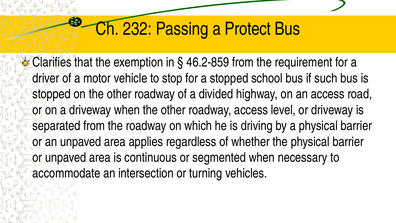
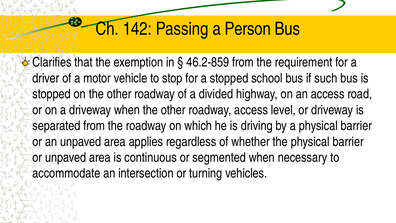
232: 232 -> 142
Protect: Protect -> Person
